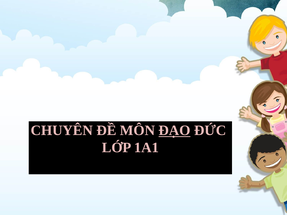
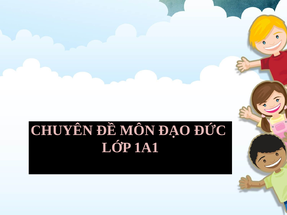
ĐẠO underline: present -> none
